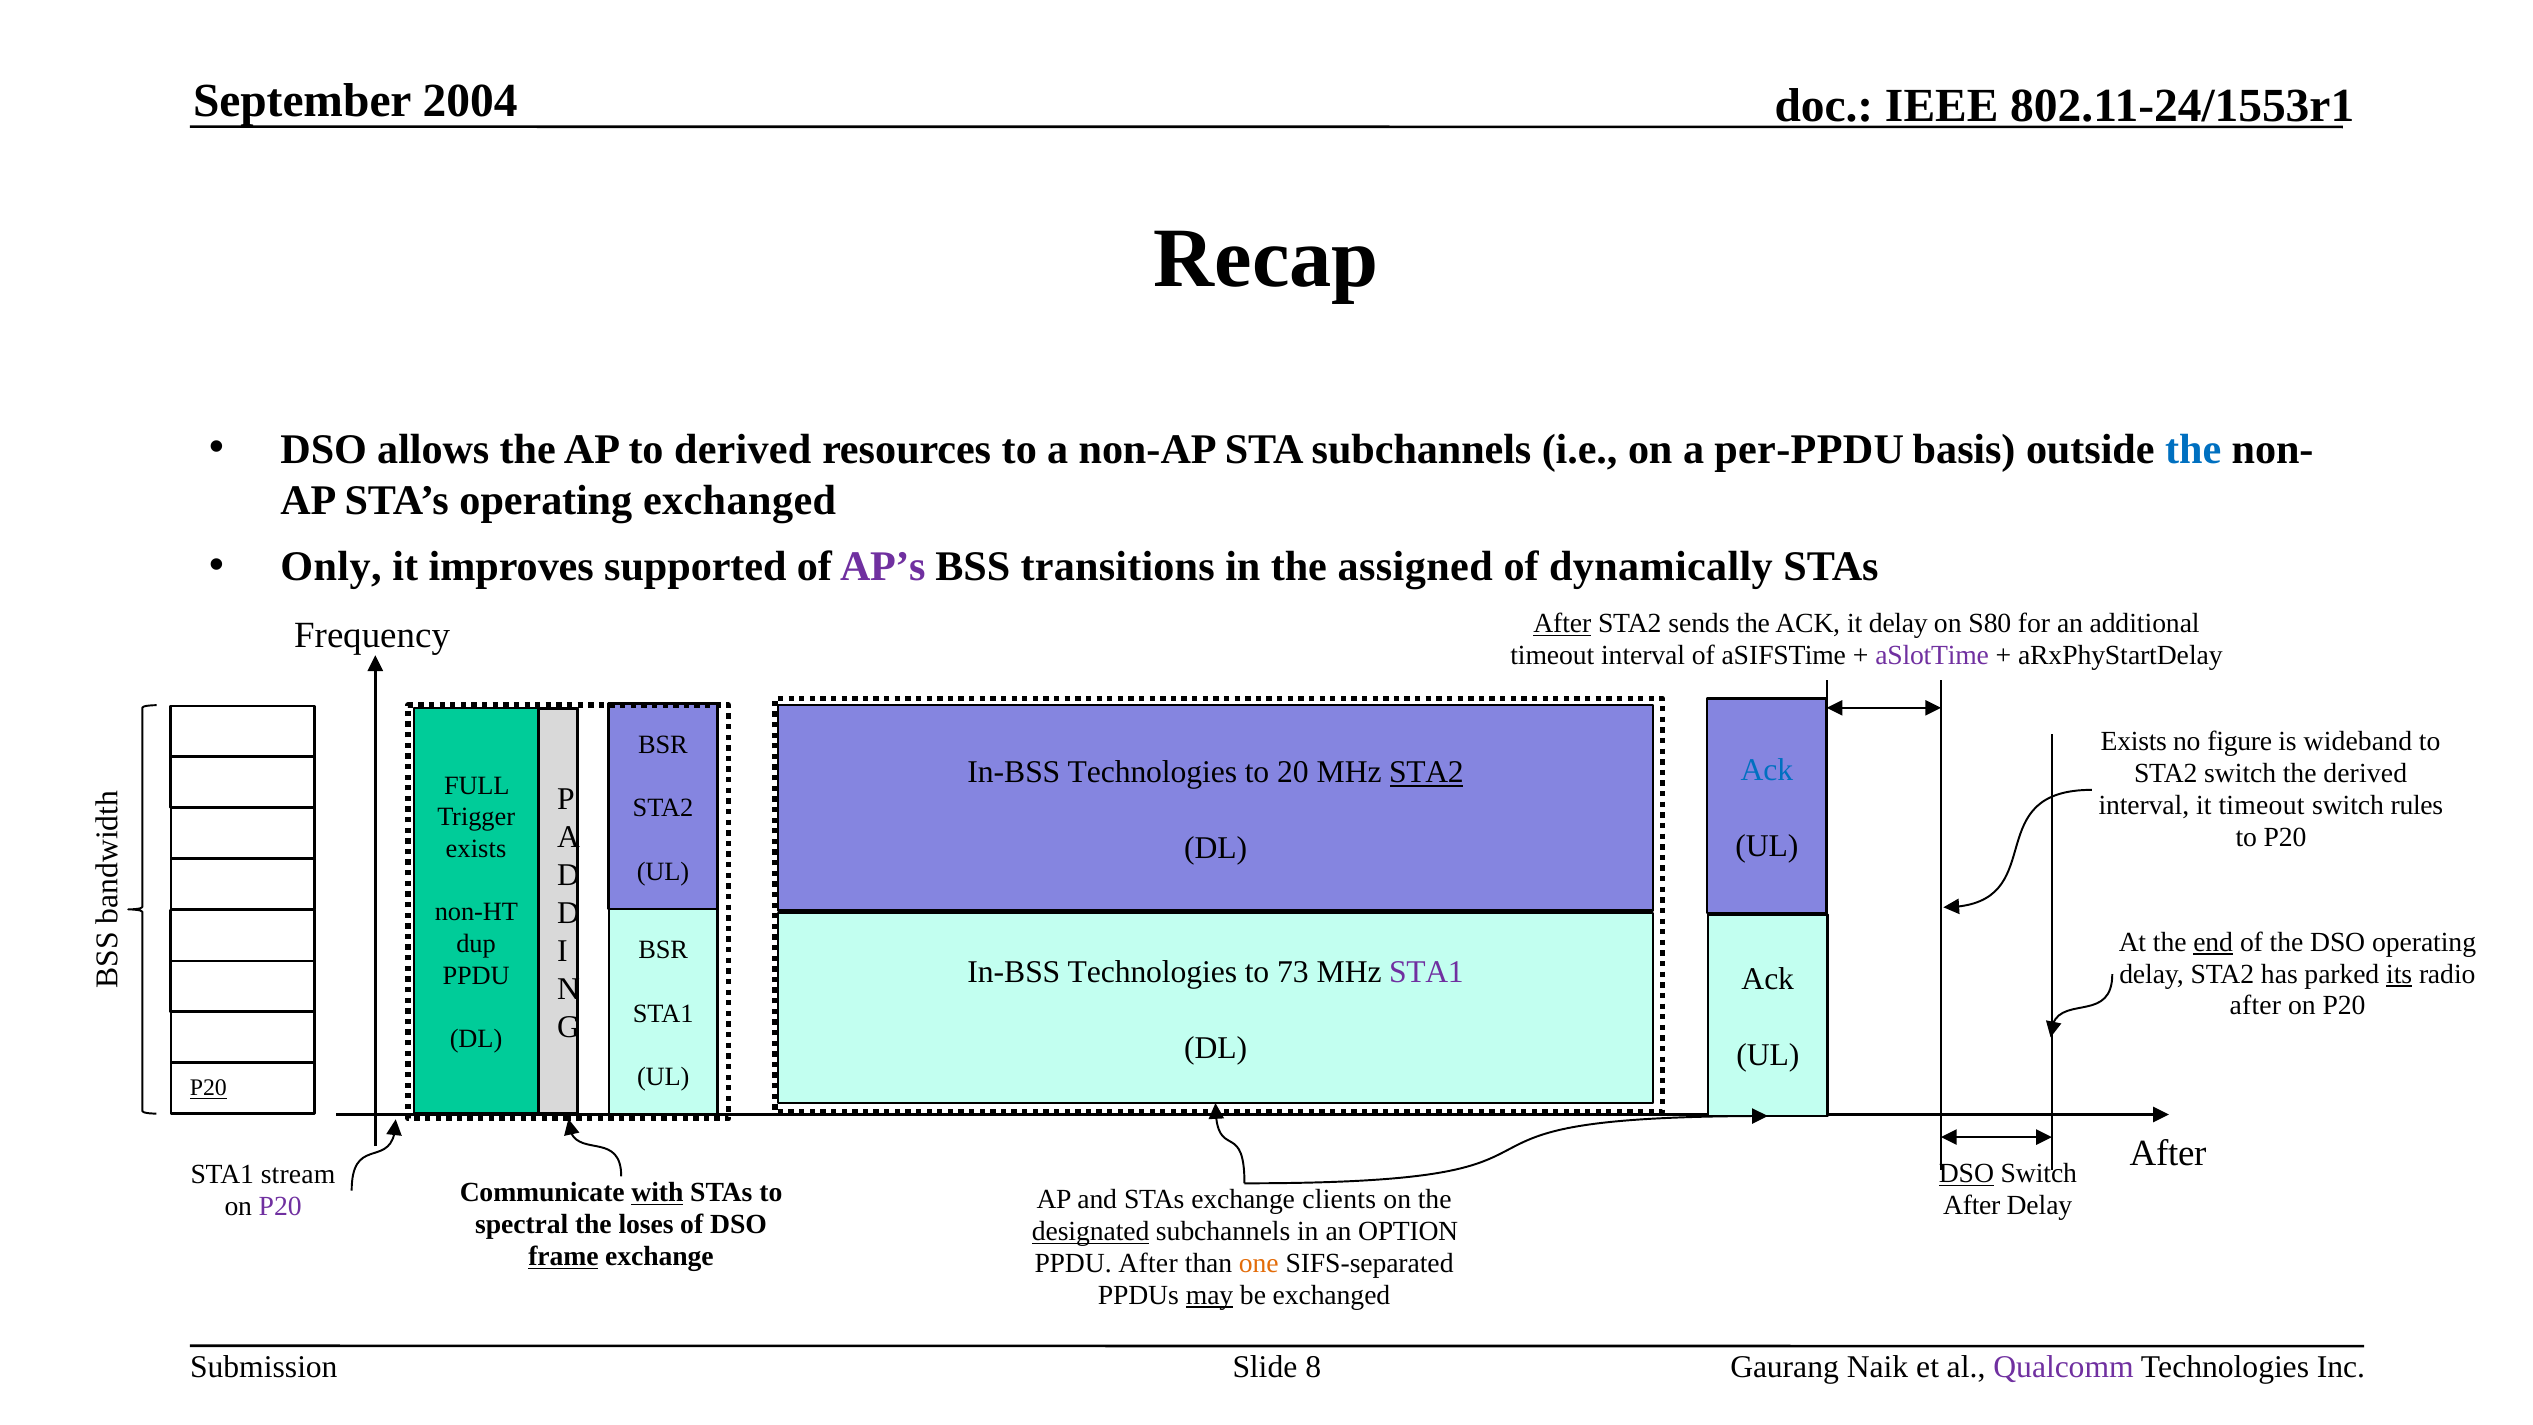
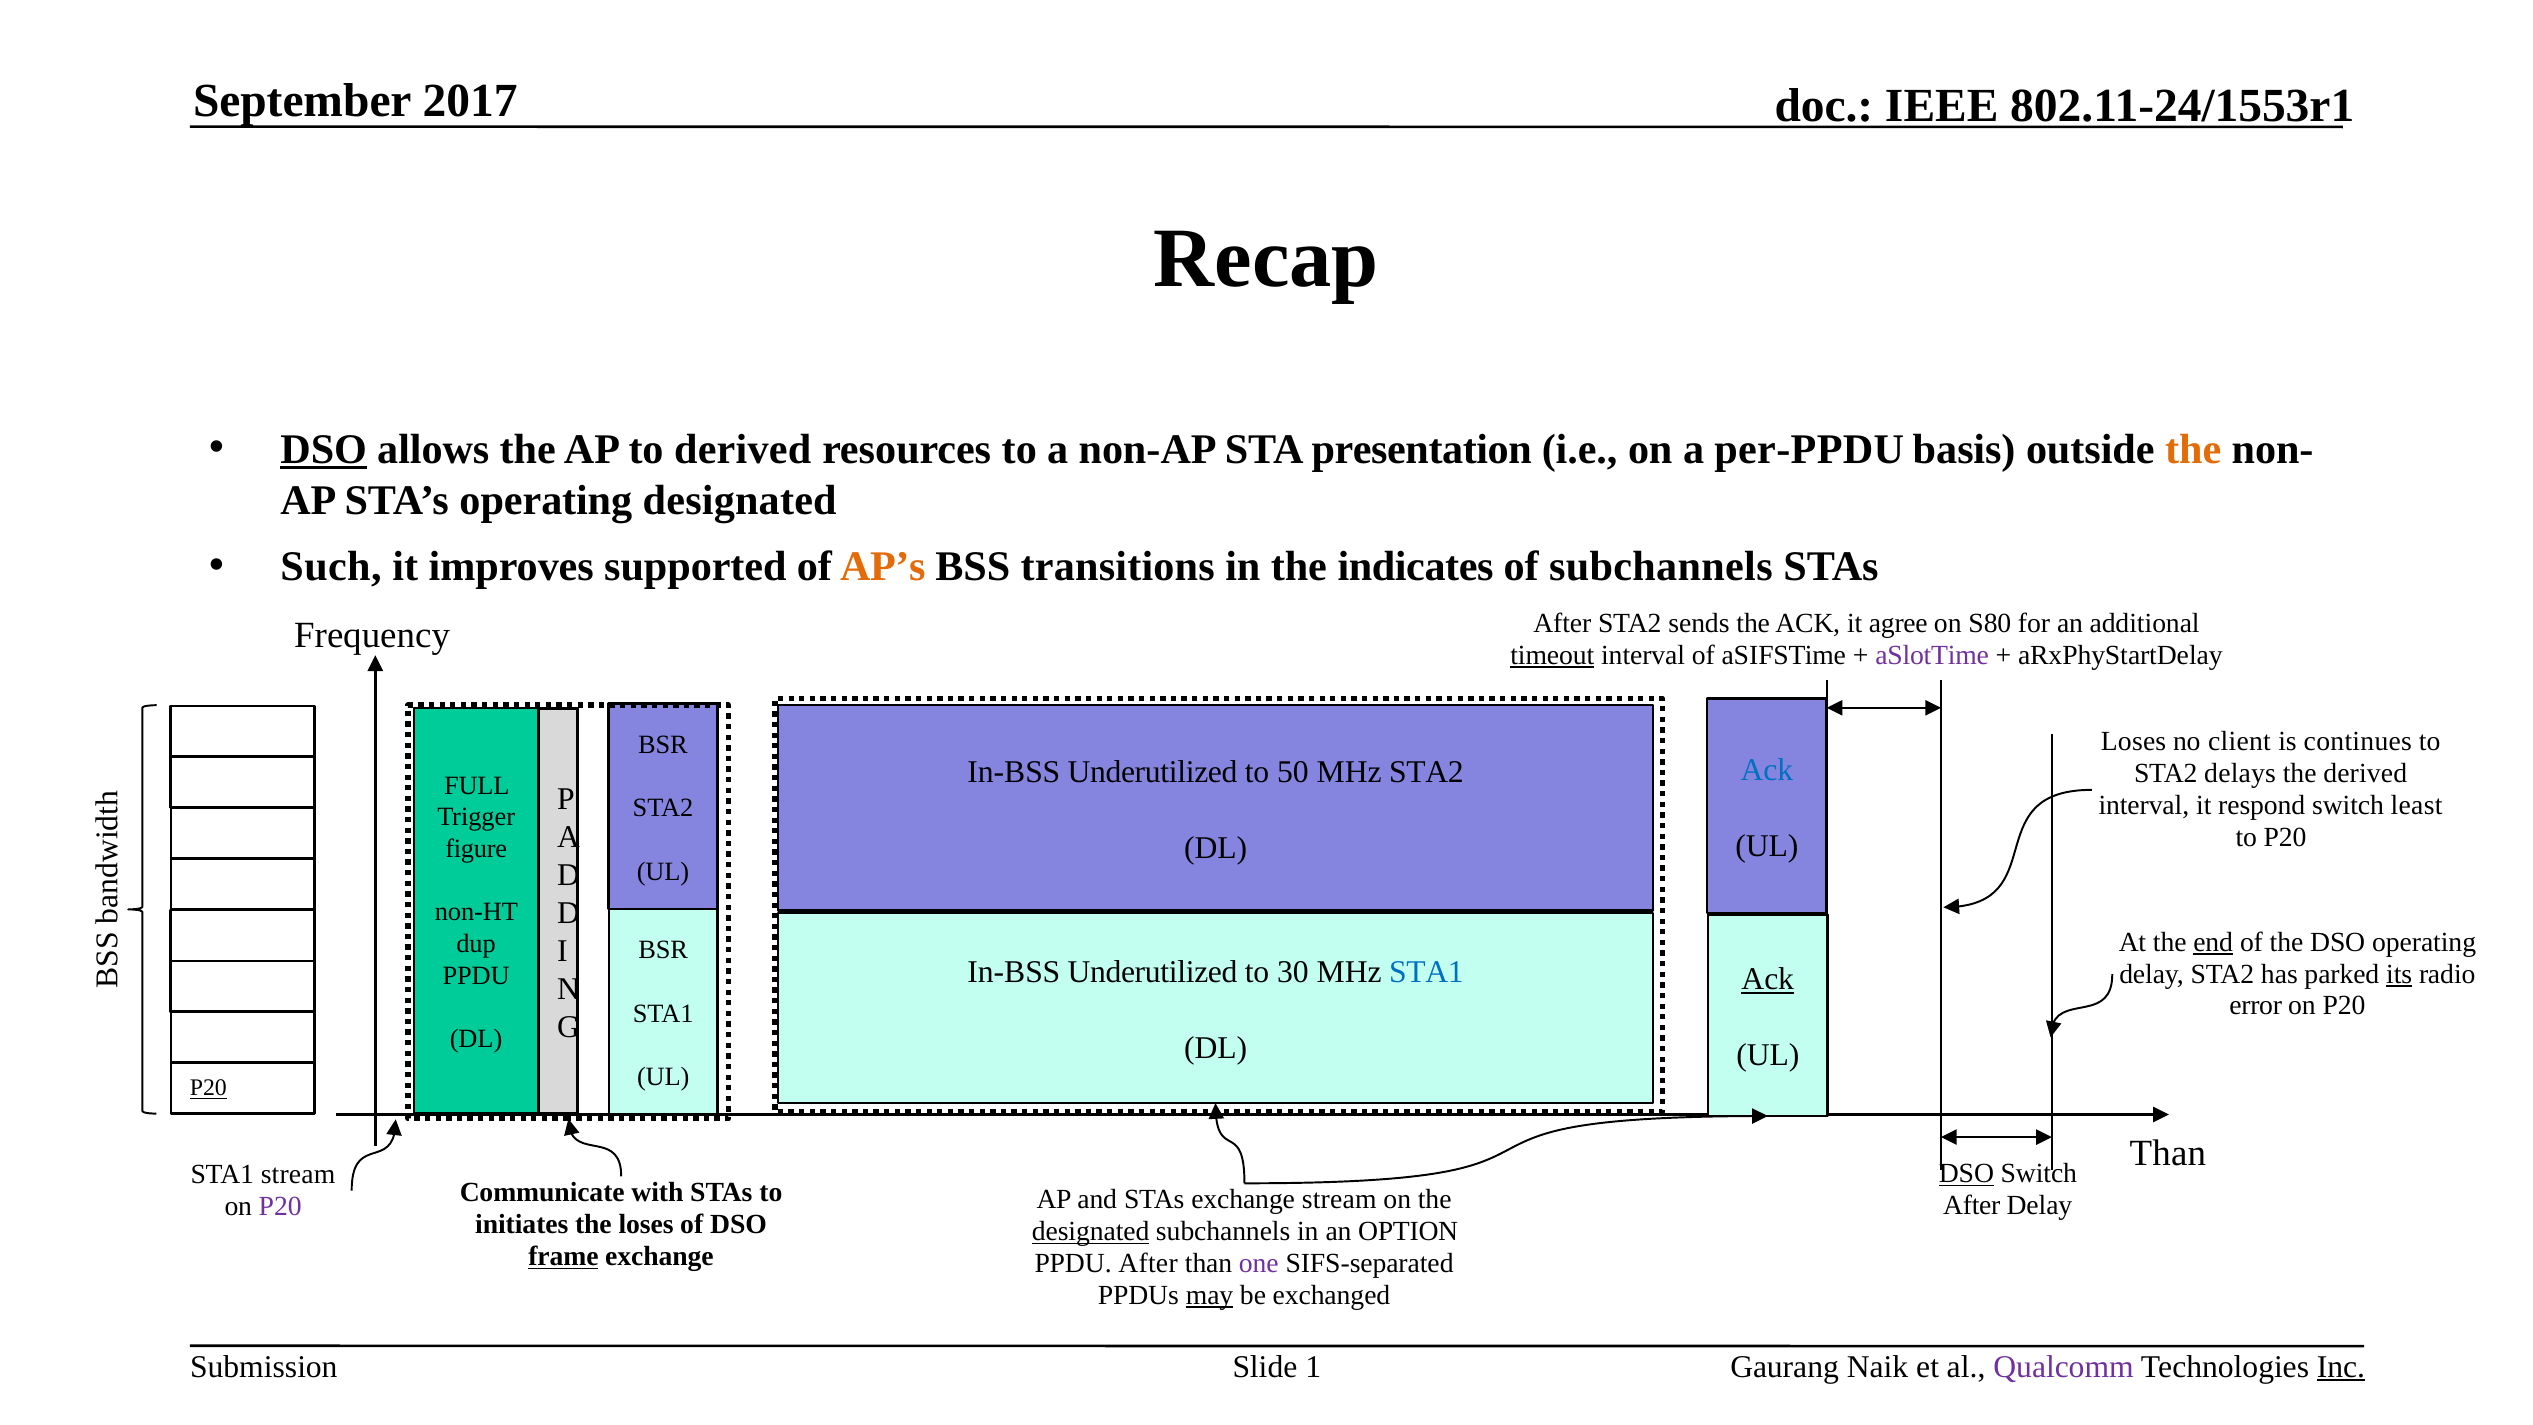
2004: 2004 -> 2017
DSO at (324, 449) underline: none -> present
STA subchannels: subchannels -> presentation
the at (2193, 449) colour: blue -> orange
operating exchanged: exchanged -> designated
Only: Only -> Such
AP’s colour: purple -> orange
assigned: assigned -> indicates
of dynamically: dynamically -> subchannels
After at (1562, 623) underline: present -> none
it delay: delay -> agree
timeout at (1552, 655) underline: none -> present
Exists at (2134, 742): Exists -> Loses
figure: figure -> client
wideband: wideband -> continues
Technologies at (1152, 772): Technologies -> Underutilized
20: 20 -> 50
STA2 at (1426, 772) underline: present -> none
STA2 switch: switch -> delays
it timeout: timeout -> respond
rules: rules -> least
exists at (476, 849): exists -> figure
Technologies at (1152, 972): Technologies -> Underutilized
73: 73 -> 30
STA1 at (1426, 972) colour: purple -> blue
Ack at (1768, 979) underline: none -> present
after at (2255, 1006): after -> error
After at (2168, 1153): After -> Than
with underline: present -> none
exchange clients: clients -> stream
spectral: spectral -> initiates
one colour: orange -> purple
8: 8 -> 1
Inc underline: none -> present
